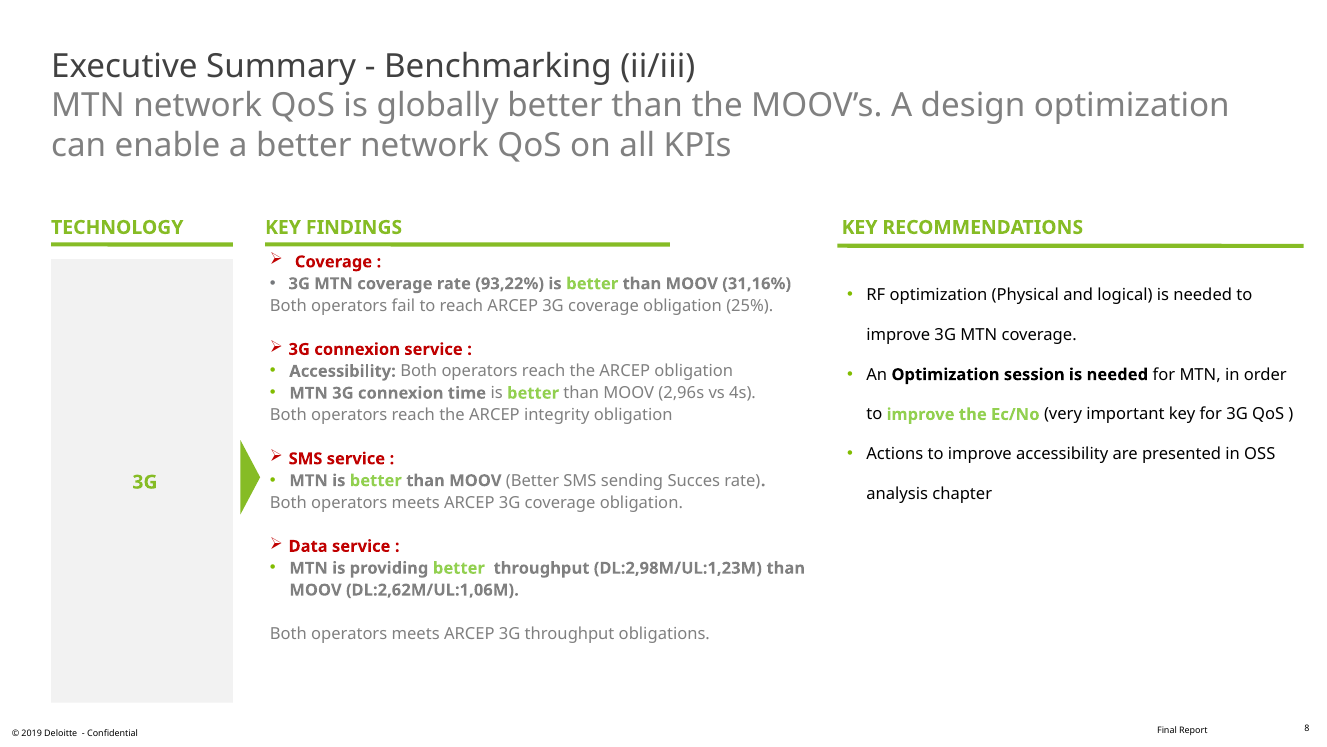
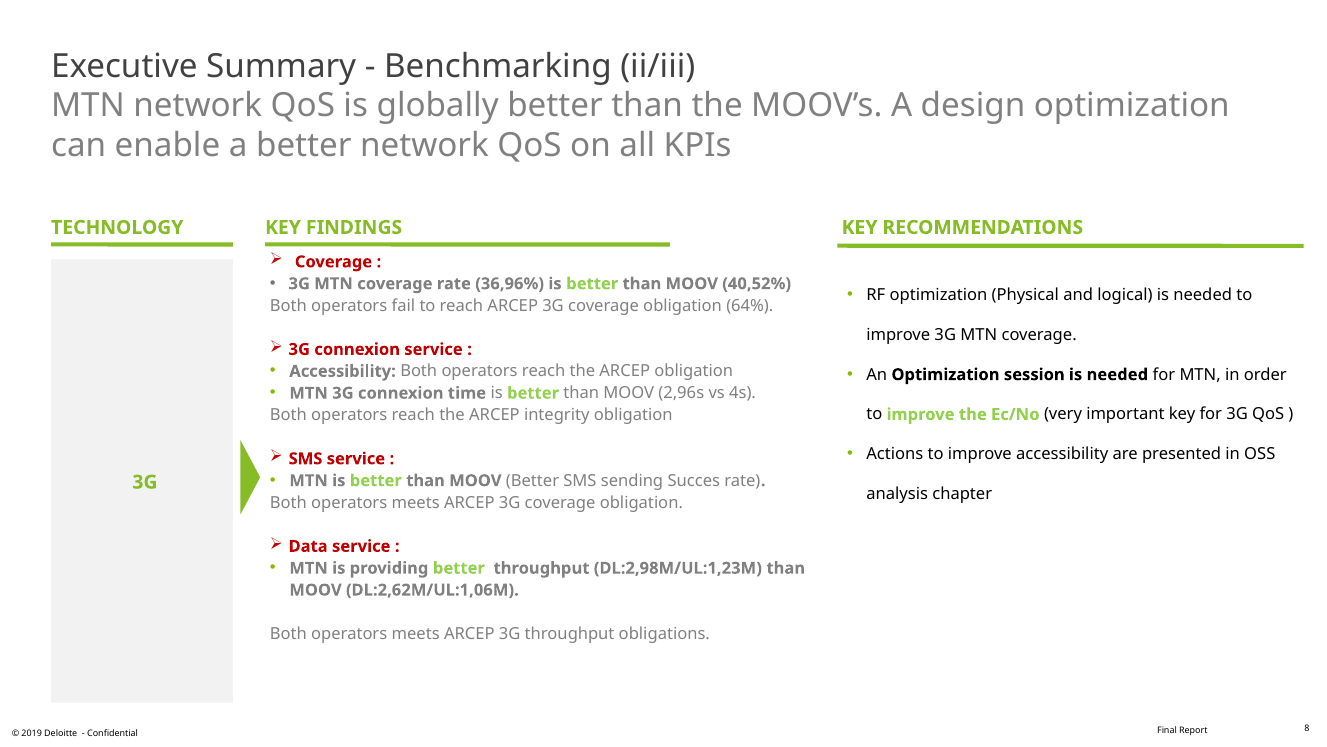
93,22%: 93,22% -> 36,96%
31,16%: 31,16% -> 40,52%
25%: 25% -> 64%
